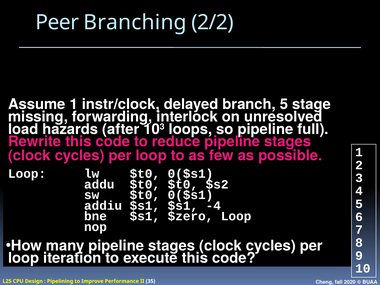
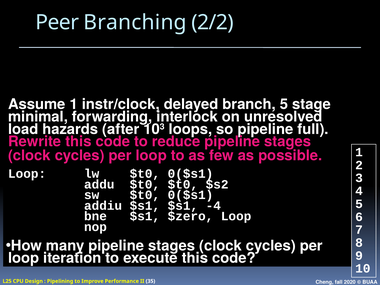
missing: missing -> minimal
